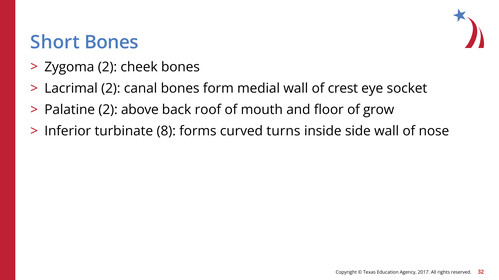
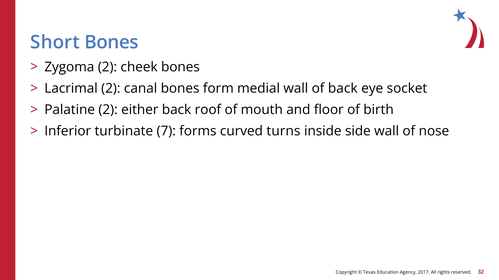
of crest: crest -> back
above: above -> either
grow: grow -> birth
8: 8 -> 7
